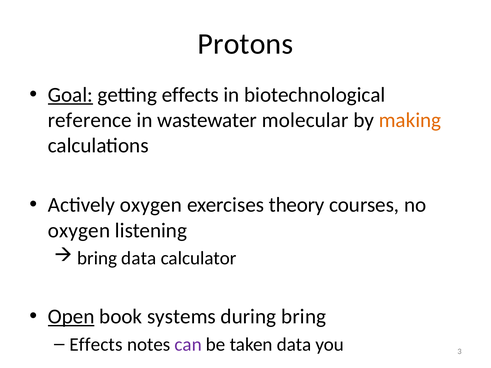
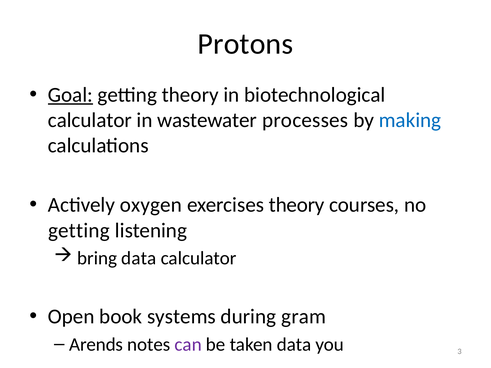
getting effects: effects -> theory
reference at (90, 120): reference -> calculator
molecular: molecular -> processes
making colour: orange -> blue
oxygen at (79, 231): oxygen -> getting
Open underline: present -> none
during bring: bring -> gram
Effects at (96, 345): Effects -> Arends
